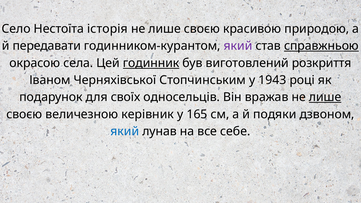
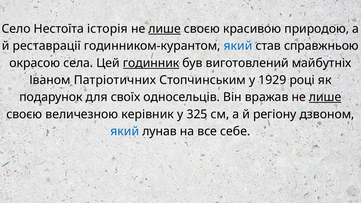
лише at (165, 29) underline: none -> present
передавати: передавати -> реставрації
який at (238, 46) colour: purple -> blue
справжньою underline: present -> none
розкриття: розкриття -> майбутніх
Черняхівської: Черняхівської -> Патріотичних
1943: 1943 -> 1929
165: 165 -> 325
подяки: подяки -> регіону
